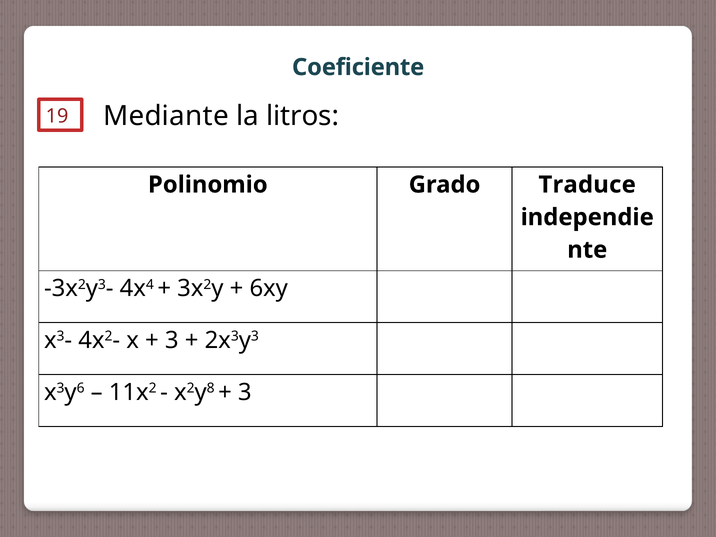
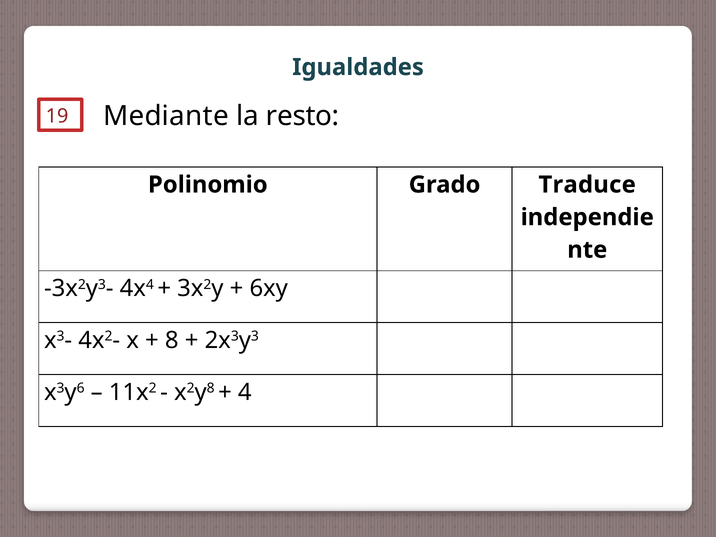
Coeficiente: Coeficiente -> Igualdades
litros: litros -> resto
3 at (172, 340): 3 -> 8
3 at (245, 392): 3 -> 4
